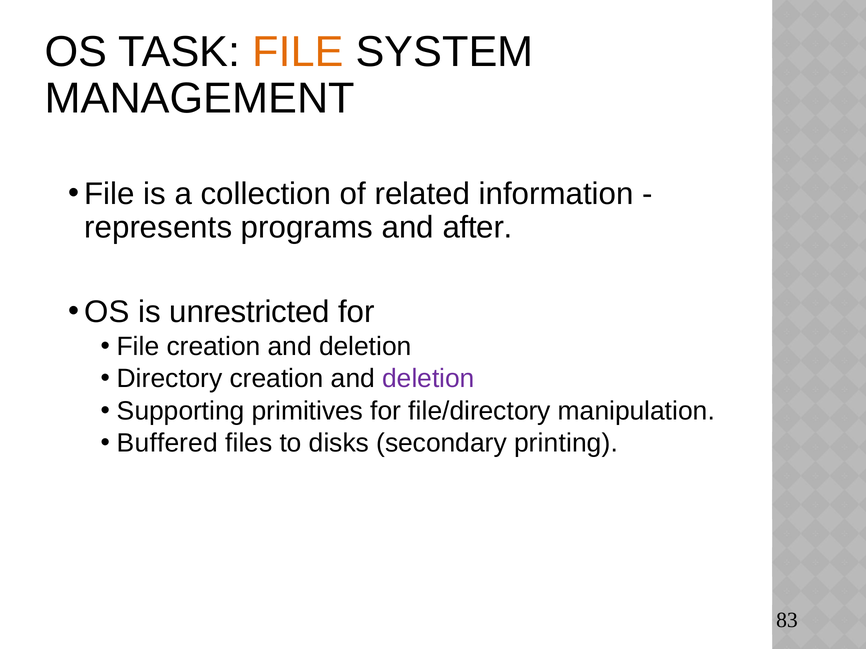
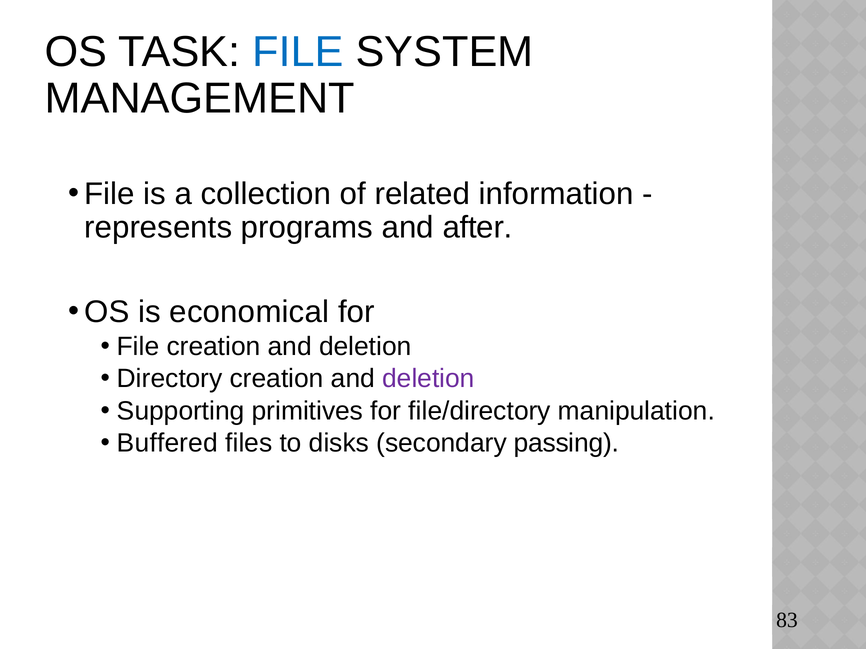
FILE at (298, 52) colour: orange -> blue
unrestricted: unrestricted -> economical
printing: printing -> passing
